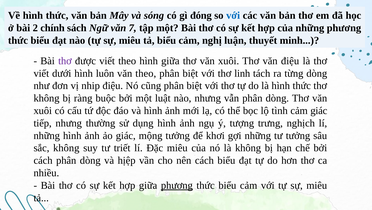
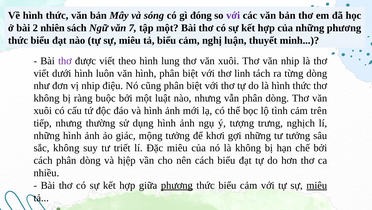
với at (233, 15) colour: blue -> purple
chính: chính -> nhiên
hình giữa: giữa -> lung
văn điệu: điệu -> nhip
văn theo: theo -> hình
cảm giác: giác -> trên
miêu at (317, 185) underline: none -> present
